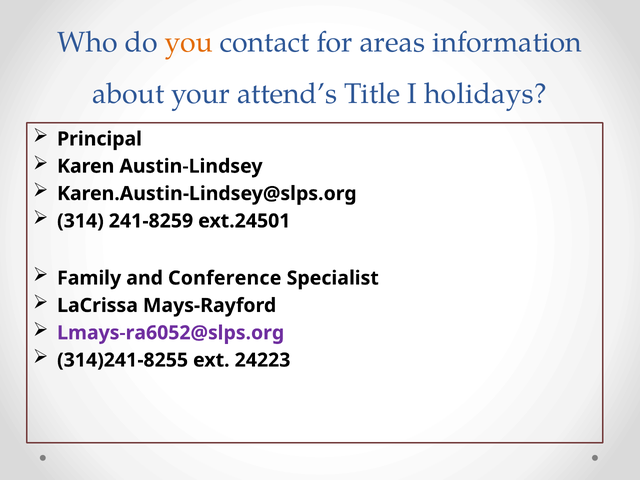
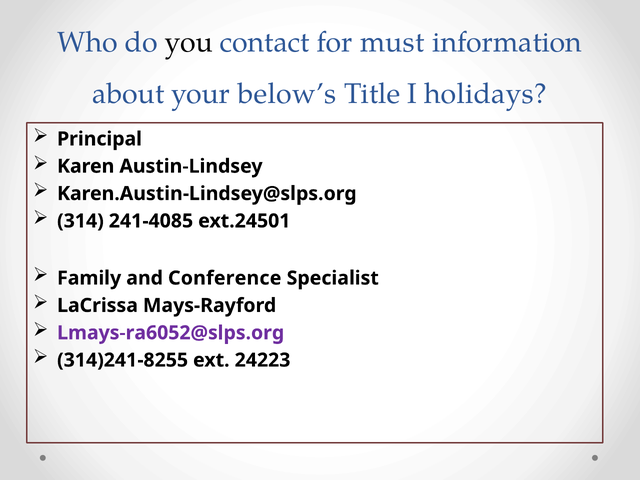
you colour: orange -> black
areas: areas -> must
attend’s: attend’s -> below’s
241-8259: 241-8259 -> 241-4085
